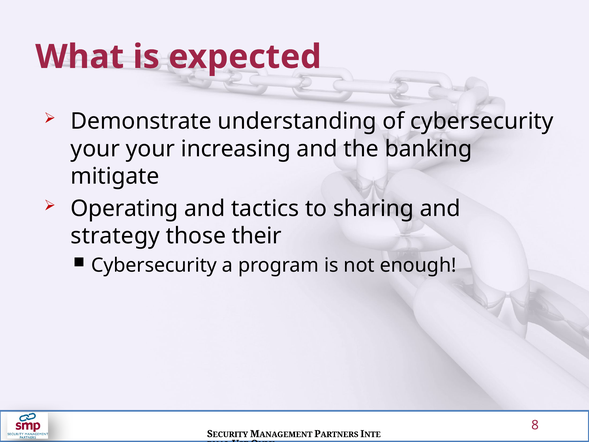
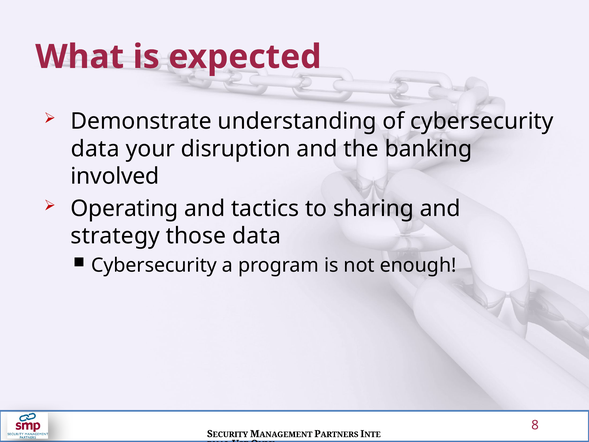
your at (95, 149): your -> data
increasing: increasing -> disruption
mitigate: mitigate -> involved
those their: their -> data
